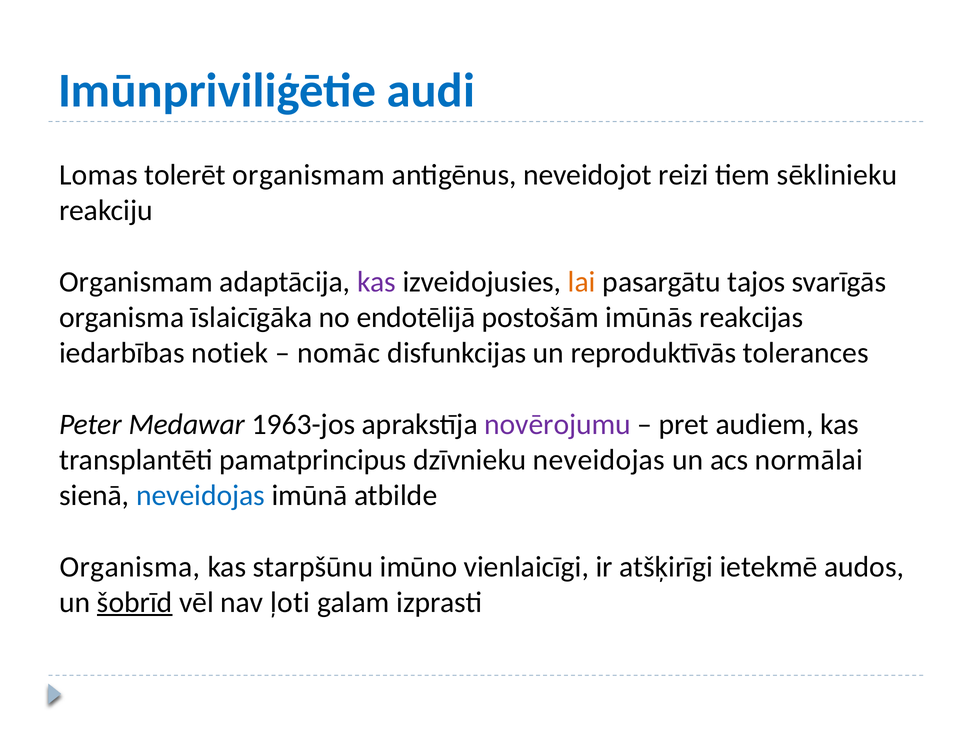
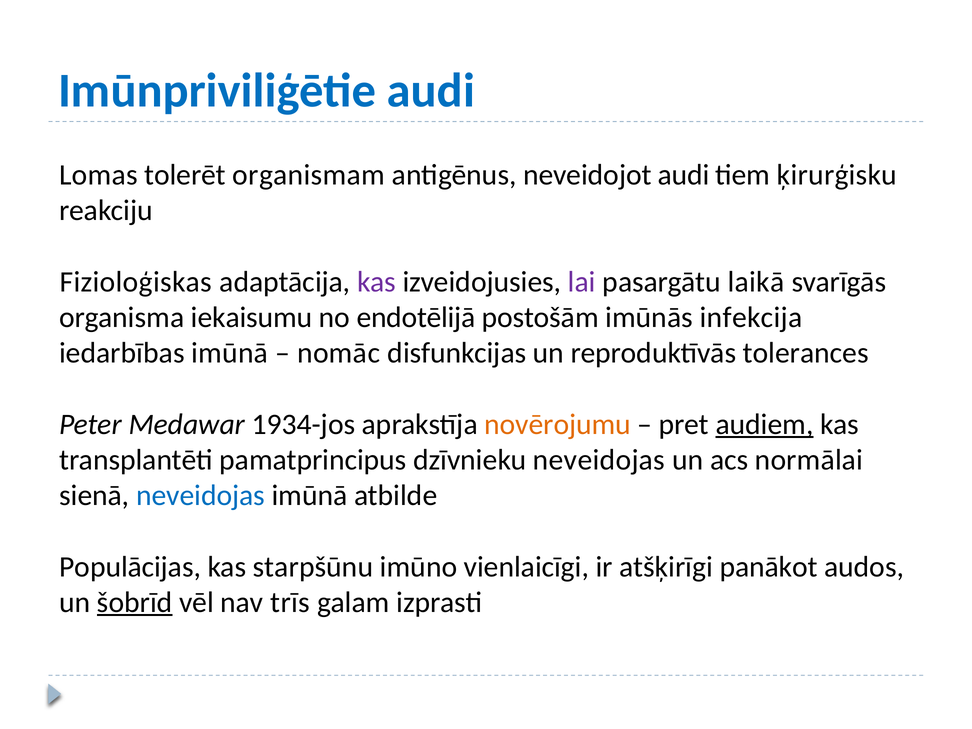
neveidojot reizi: reizi -> audi
sēklinieku: sēklinieku -> ķirurģisku
Organismam at (136, 282): Organismam -> Fizioloģiskas
lai colour: orange -> purple
tajos: tajos -> laikā
īslaicīgāka: īslaicīgāka -> iekaisumu
reakcijas: reakcijas -> infekcija
iedarbības notiek: notiek -> imūnā
1963-jos: 1963-jos -> 1934-jos
novērojumu colour: purple -> orange
audiem underline: none -> present
Organisma at (130, 567): Organisma -> Populācijas
ietekmē: ietekmē -> panākot
ļoti: ļoti -> trīs
